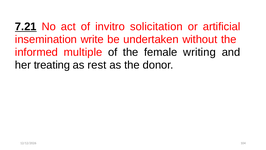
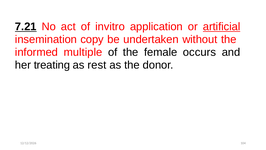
solicitation: solicitation -> application
artificial underline: none -> present
write: write -> copy
writing: writing -> occurs
